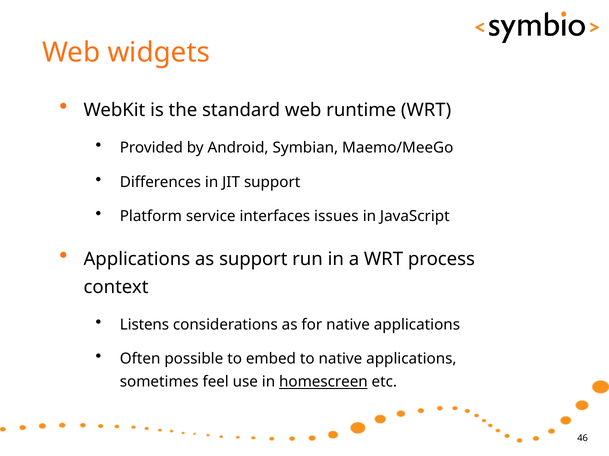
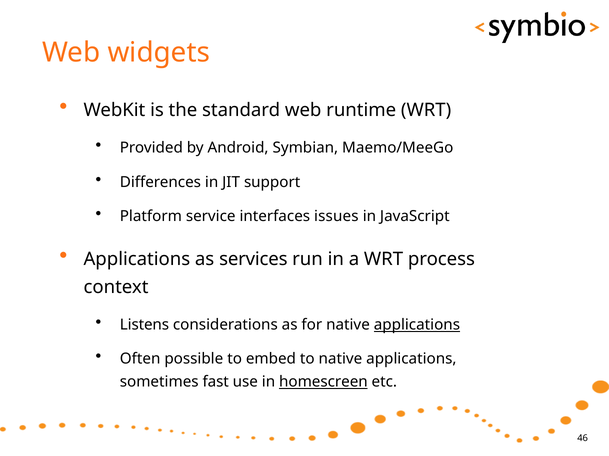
as support: support -> services
applications at (417, 325) underline: none -> present
feel: feel -> fast
